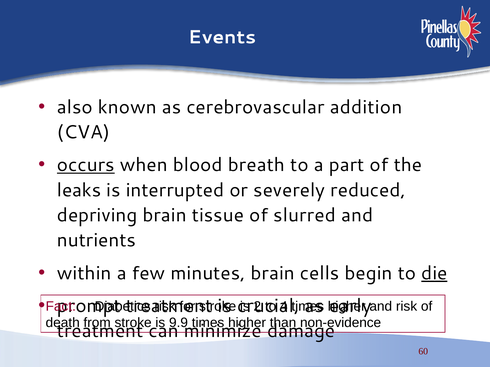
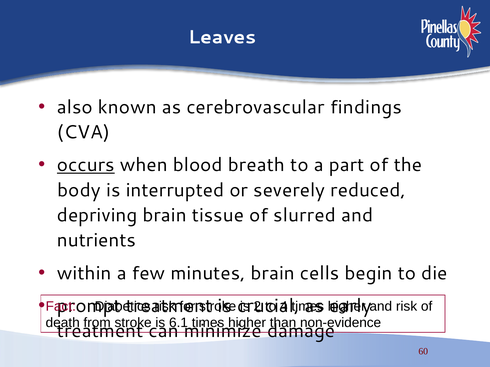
Events: Events -> Leaves
addition: addition -> findings
leaks: leaks -> body
die underline: present -> none
9.9: 9.9 -> 6.1
